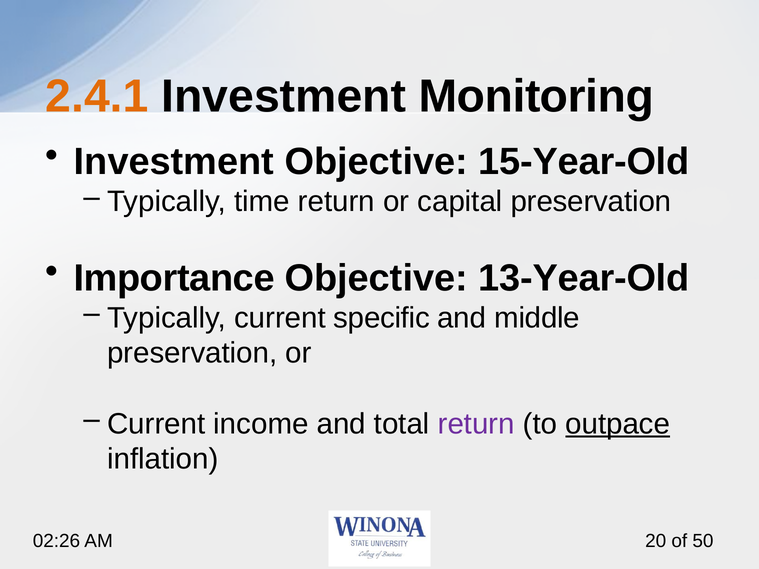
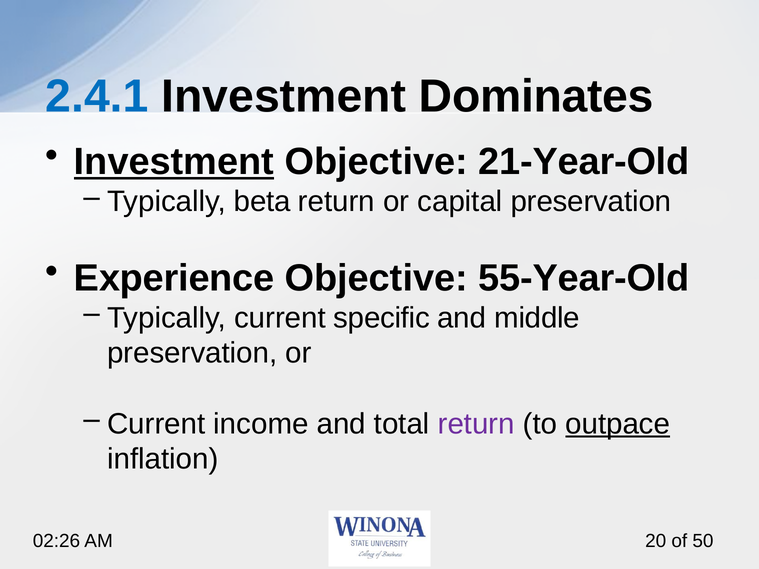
2.4.1 colour: orange -> blue
Monitoring: Monitoring -> Dominates
Investment at (174, 162) underline: none -> present
15-Year-Old: 15-Year-Old -> 21-Year-Old
time: time -> beta
Importance: Importance -> Experience
13-Year-Old: 13-Year-Old -> 55-Year-Old
